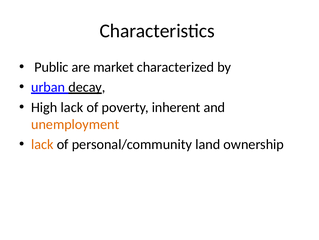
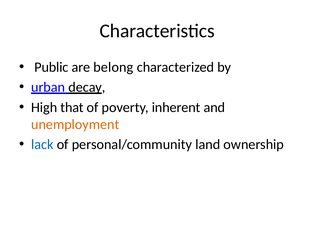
market: market -> belong
High lack: lack -> that
lack at (42, 144) colour: orange -> blue
